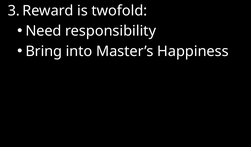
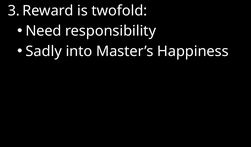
Bring: Bring -> Sadly
